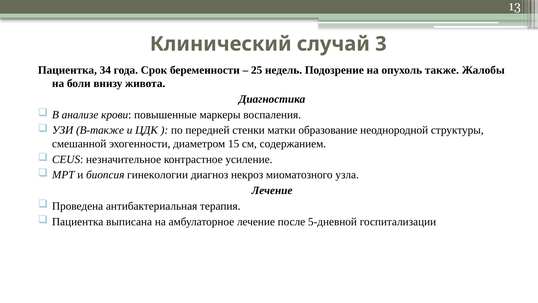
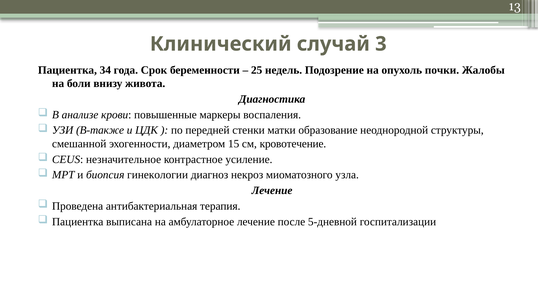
также: также -> почки
содержанием: содержанием -> кровотечение
